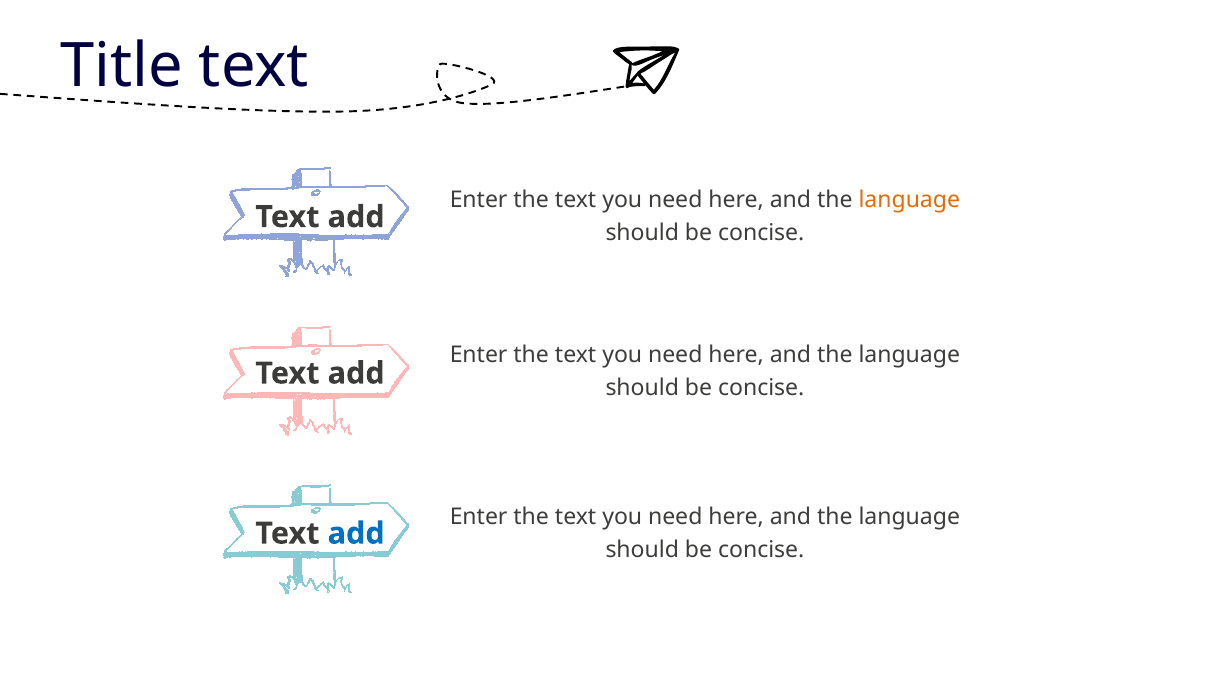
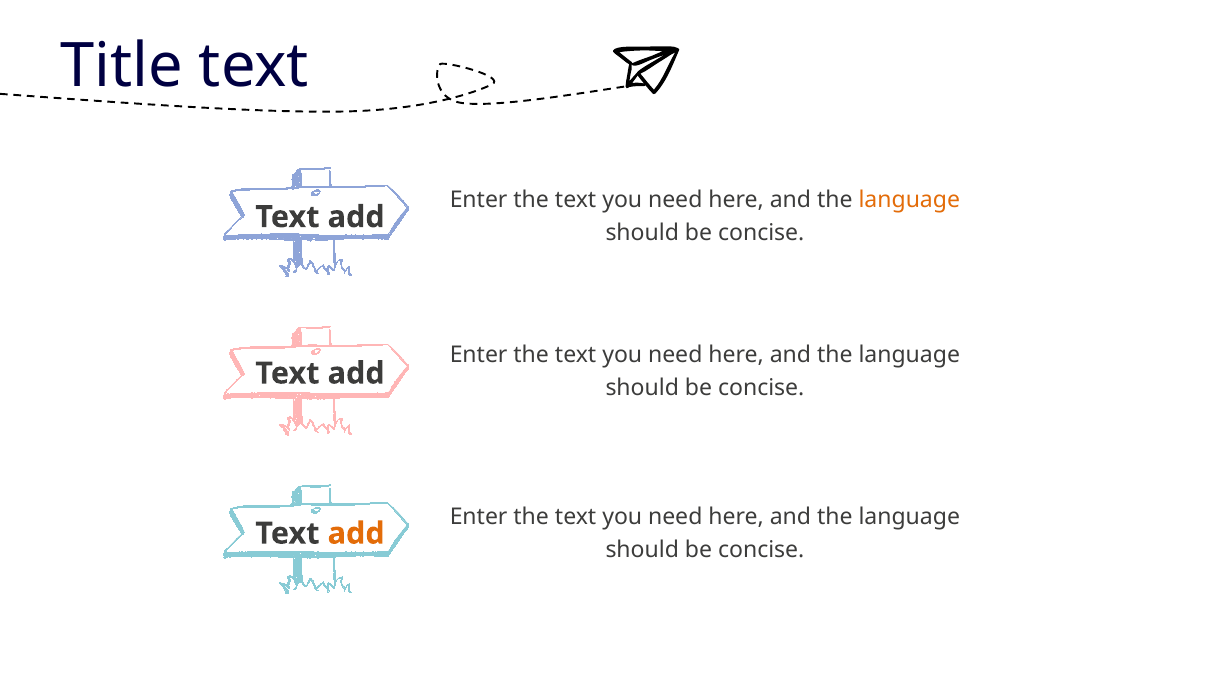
add at (356, 533) colour: blue -> orange
